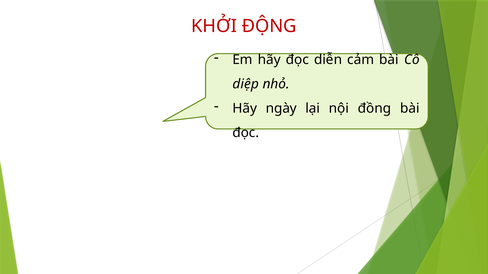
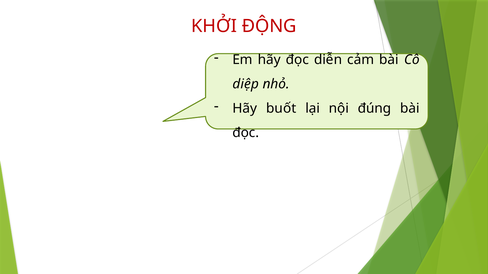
ngày: ngày -> buốt
đồng: đồng -> đúng
